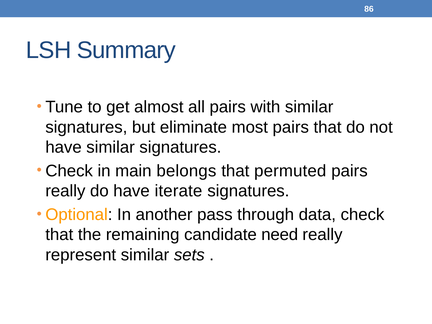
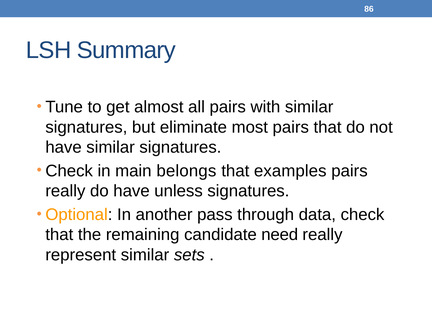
permuted: permuted -> examples
iterate: iterate -> unless
